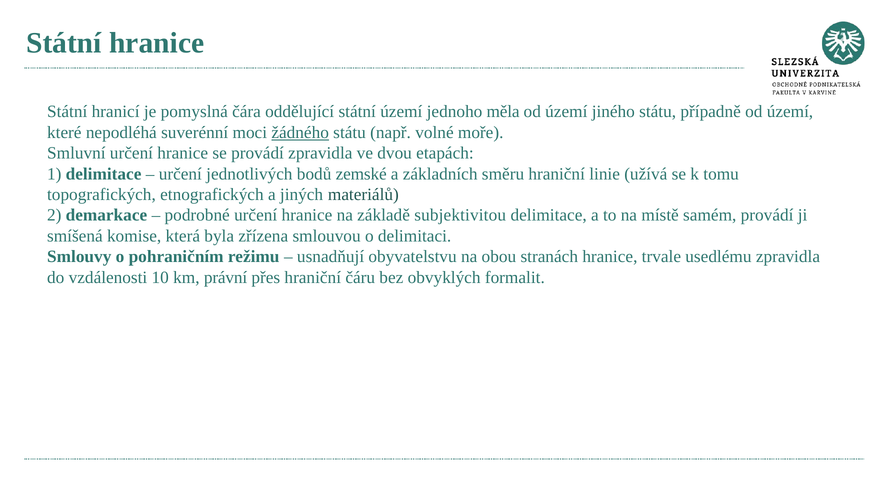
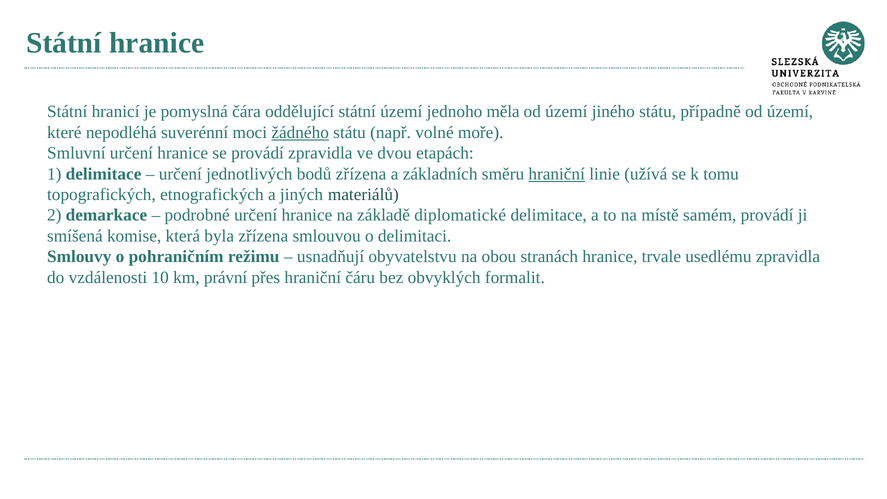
bodů zemské: zemské -> zřízena
hraniční at (557, 174) underline: none -> present
subjektivitou: subjektivitou -> diplomatické
